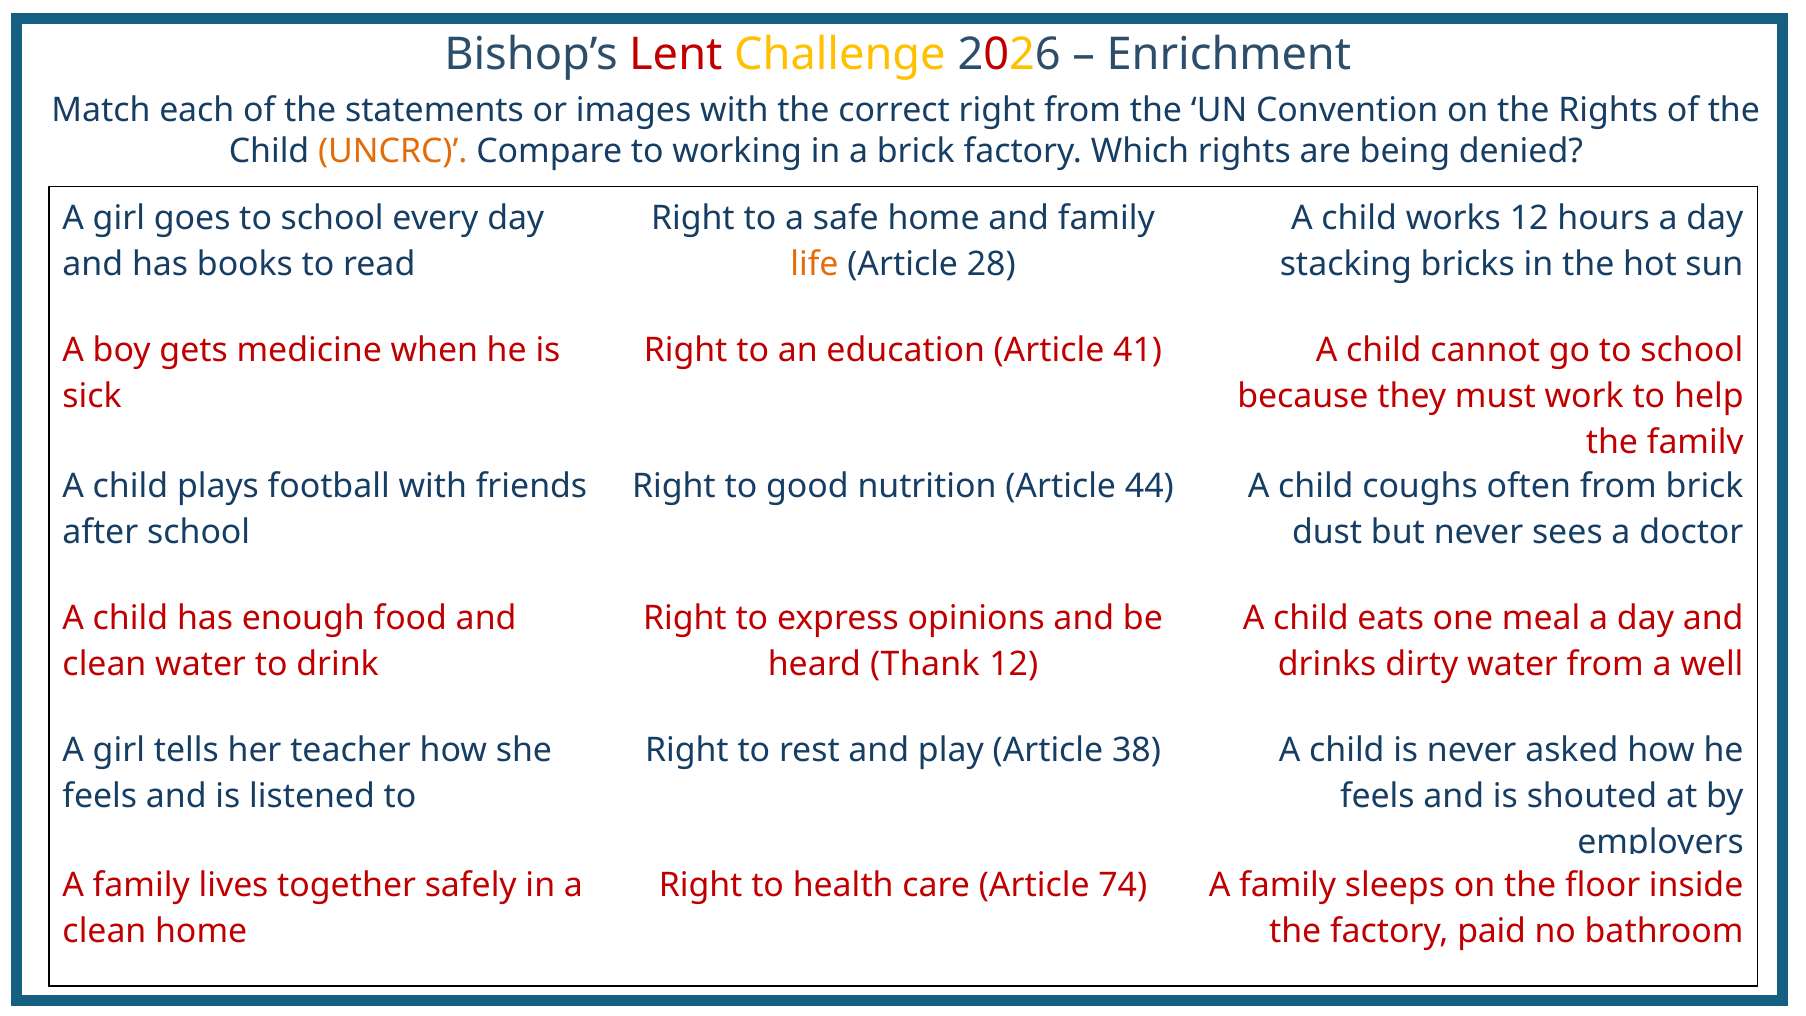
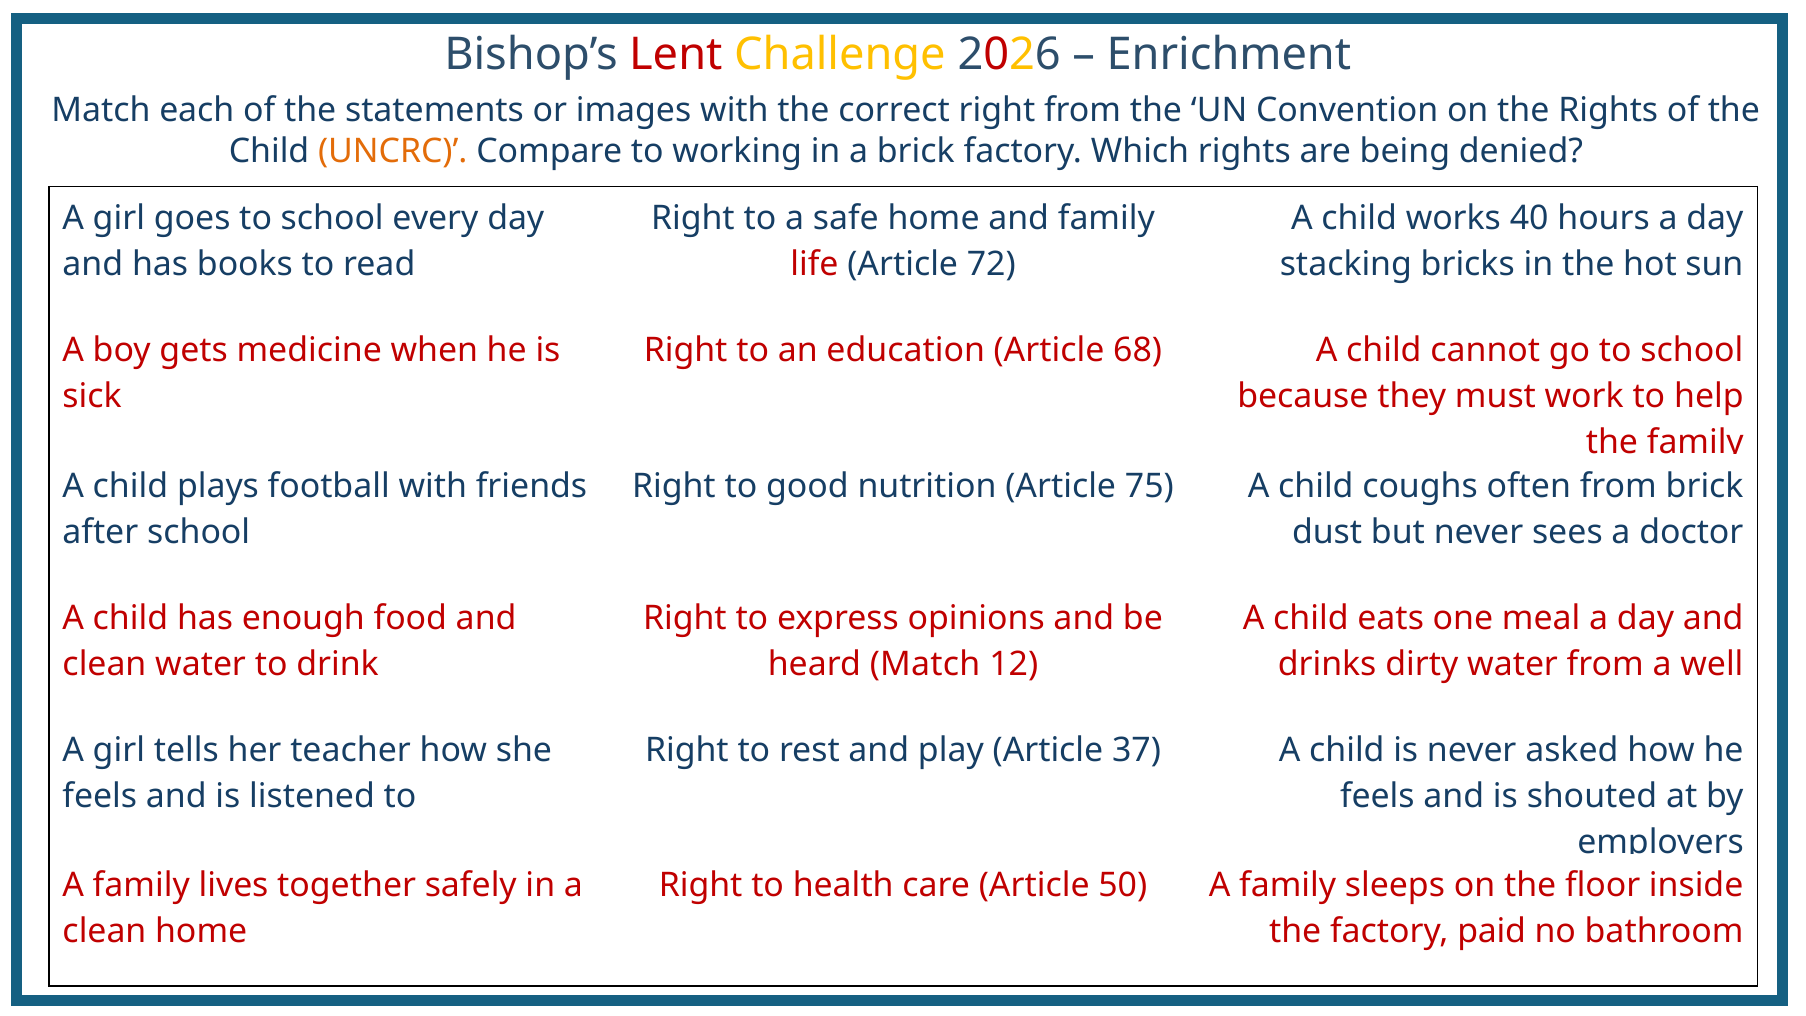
works 12: 12 -> 40
life colour: orange -> red
28: 28 -> 72
41: 41 -> 68
44: 44 -> 75
heard Thank: Thank -> Match
38: 38 -> 37
74: 74 -> 50
